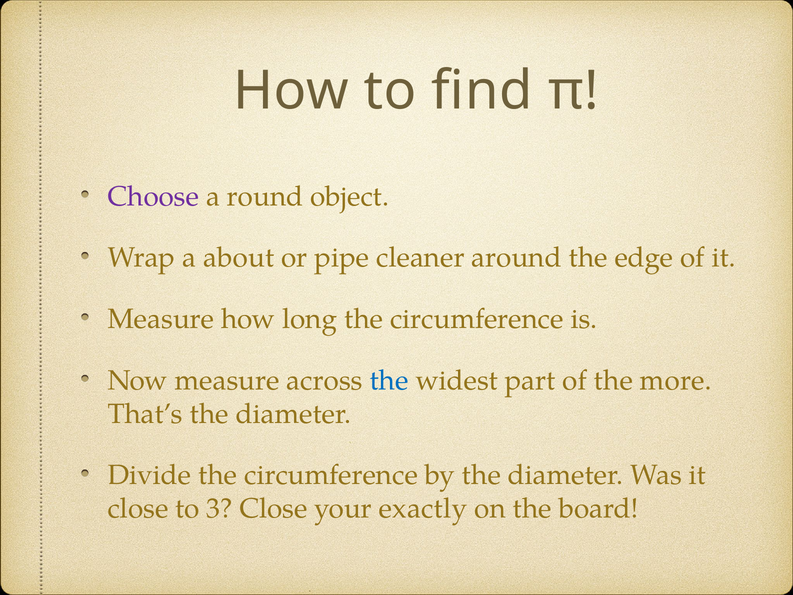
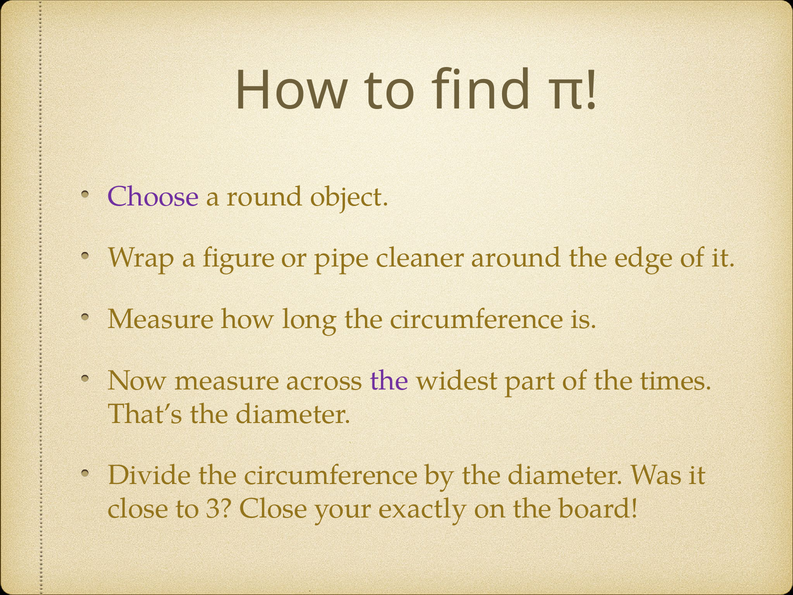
about: about -> figure
the at (389, 380) colour: blue -> purple
more: more -> times
